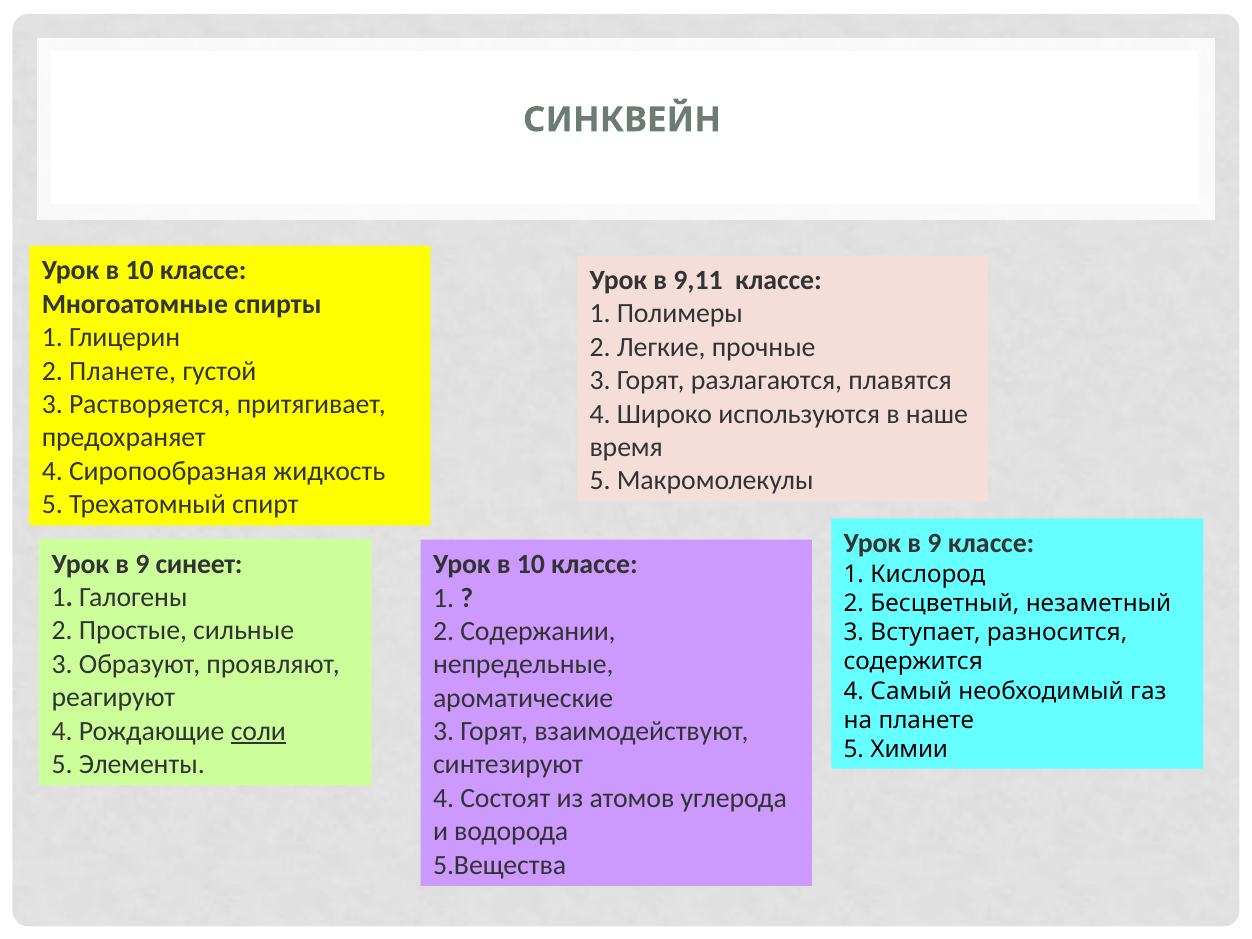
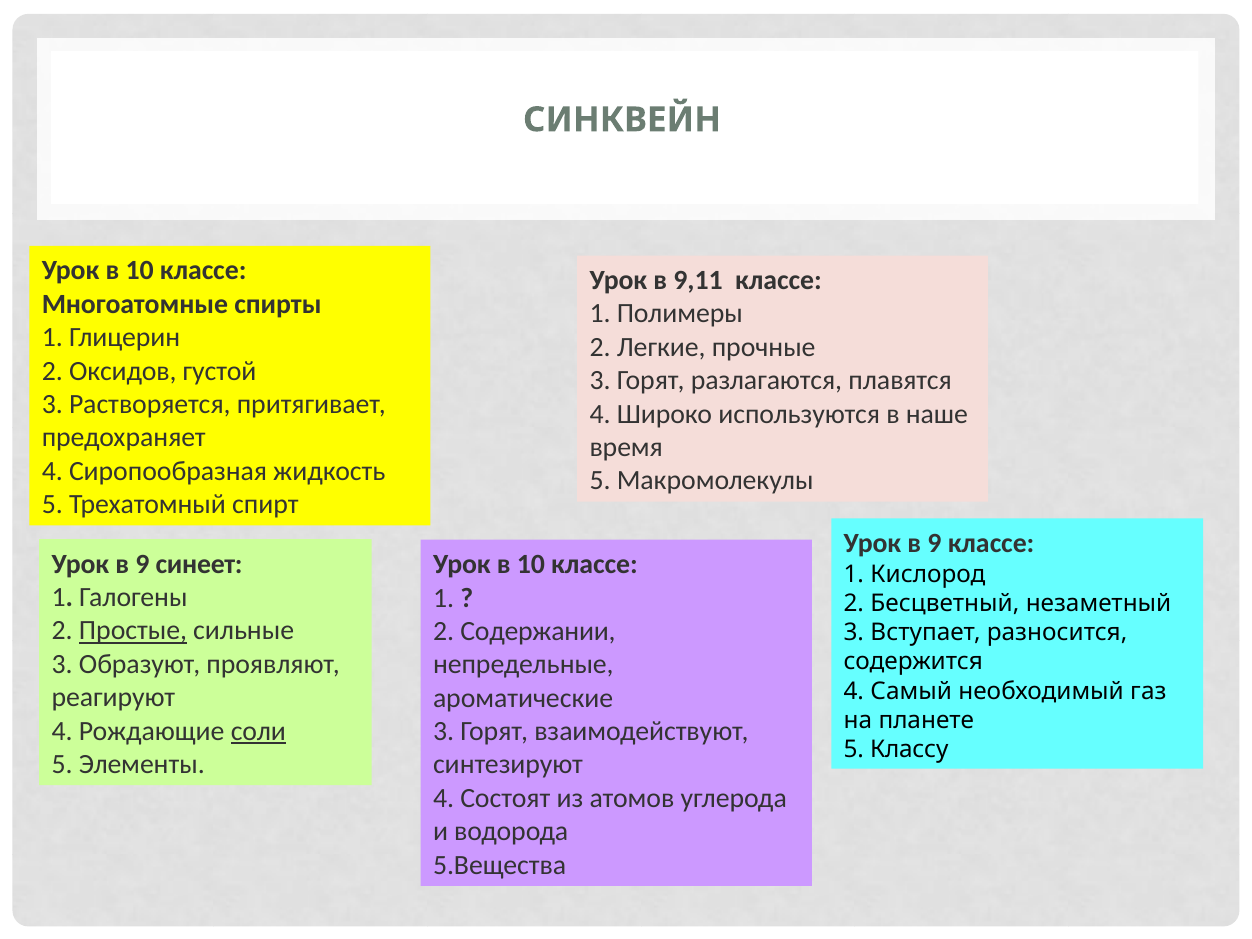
2 Планете: Планете -> Оксидов
Простые underline: none -> present
Химии: Химии -> Классу
